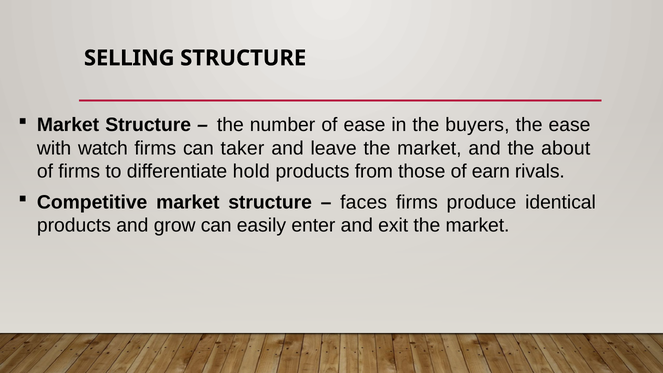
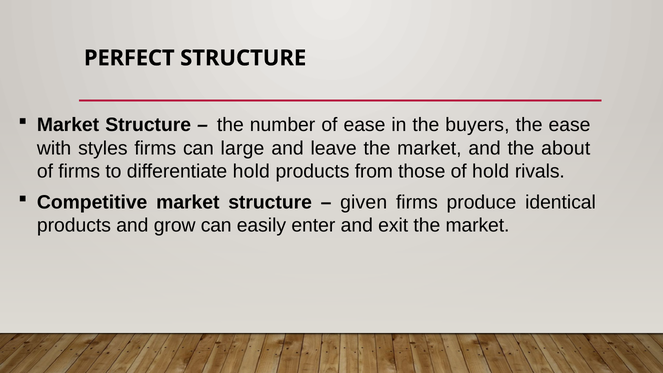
SELLING: SELLING -> PERFECT
watch: watch -> styles
taker: taker -> large
of earn: earn -> hold
faces: faces -> given
